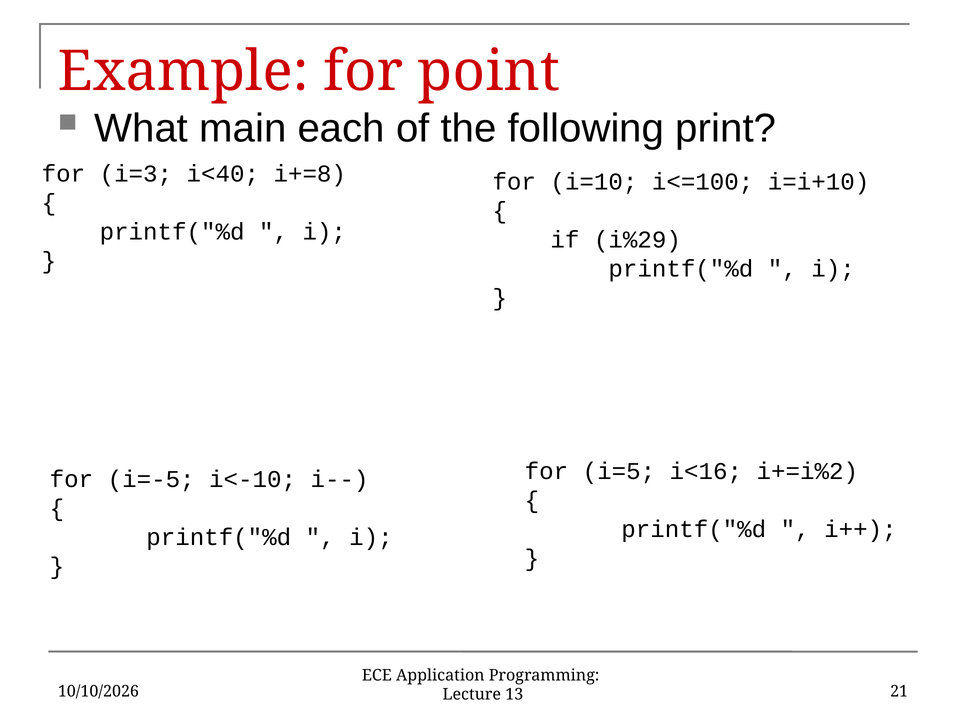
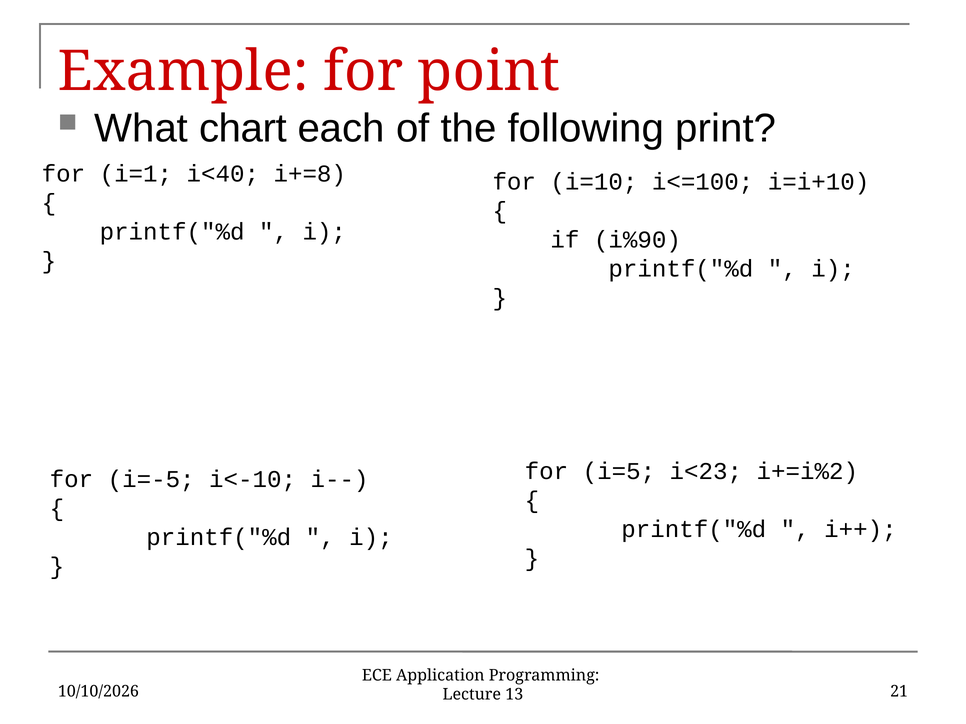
main: main -> chart
i=3: i=3 -> i=1
i%29: i%29 -> i%90
i<16: i<16 -> i<23
